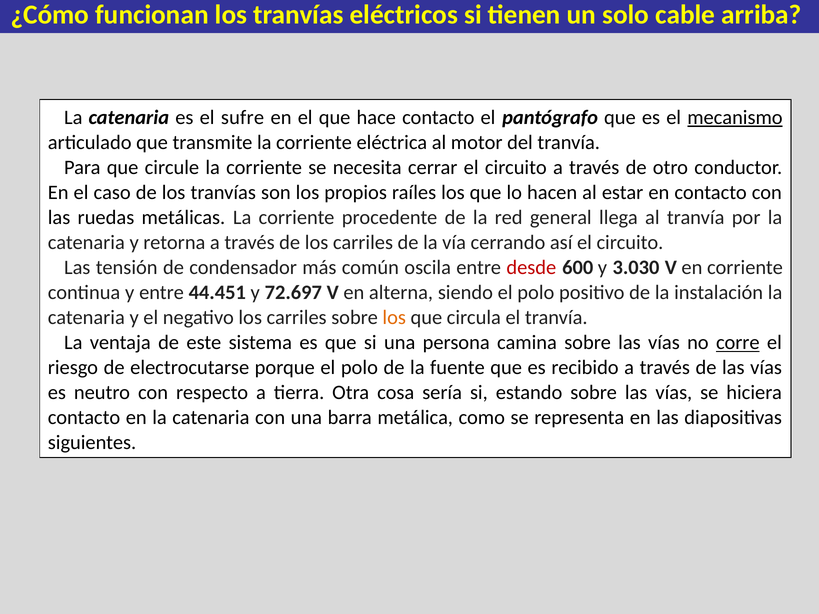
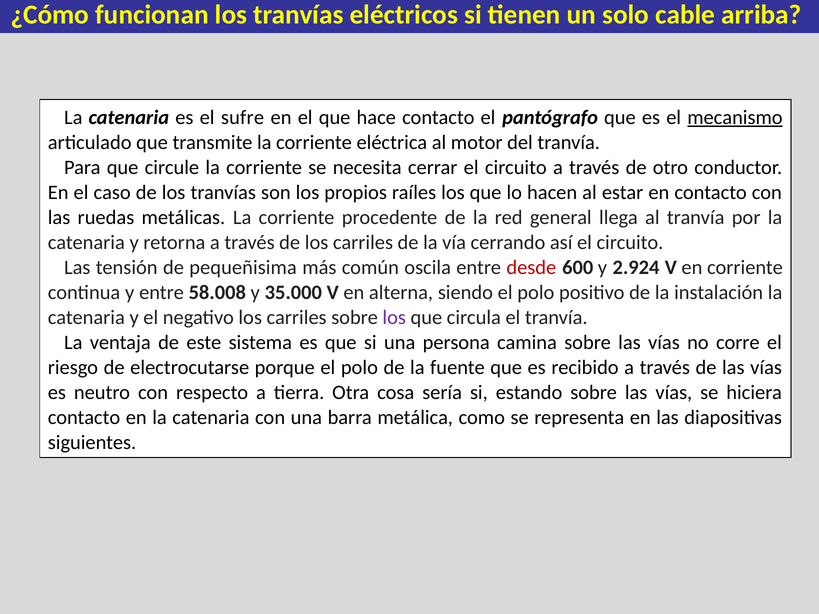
condensador: condensador -> pequeñisima
3.030: 3.030 -> 2.924
44.451: 44.451 -> 58.008
72.697: 72.697 -> 35.000
los at (394, 318) colour: orange -> purple
corre underline: present -> none
